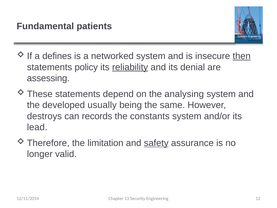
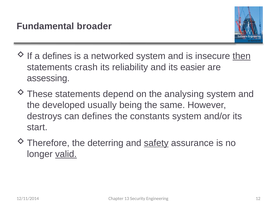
patients: patients -> broader
policy: policy -> crash
reliability underline: present -> none
denial: denial -> easier
can records: records -> defines
lead: lead -> start
limitation: limitation -> deterring
valid underline: none -> present
